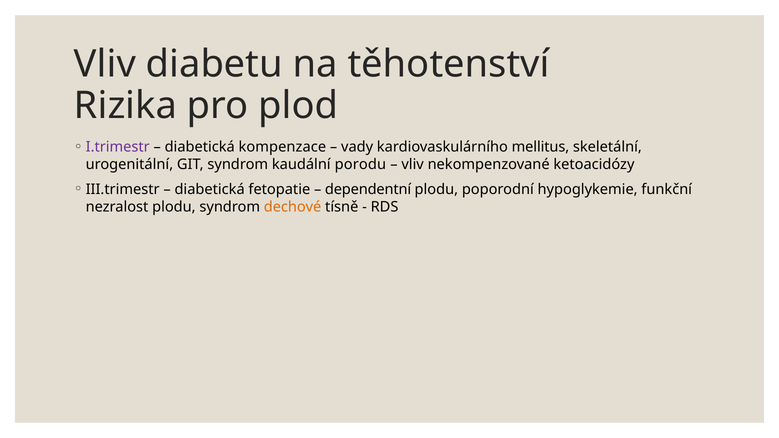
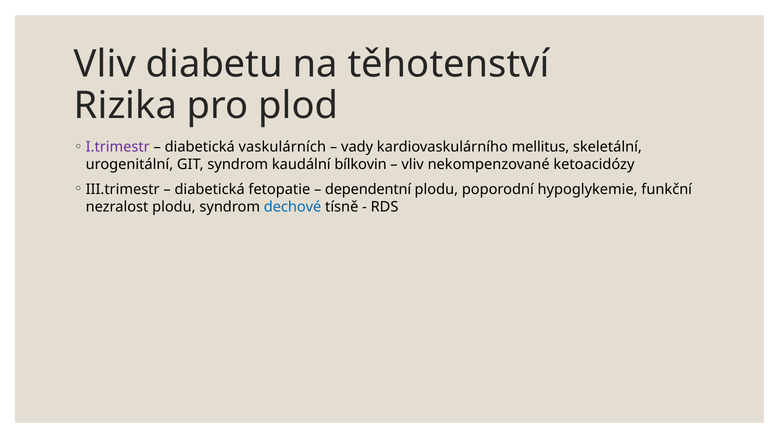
kompenzace: kompenzace -> vaskulárních
porodu: porodu -> bílkovin
dechové colour: orange -> blue
